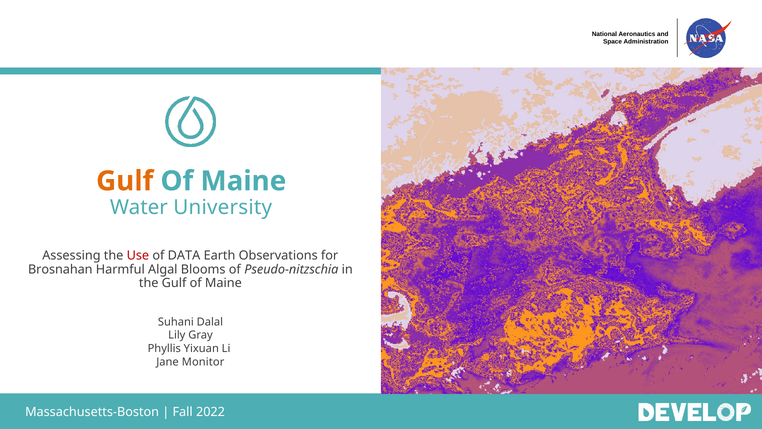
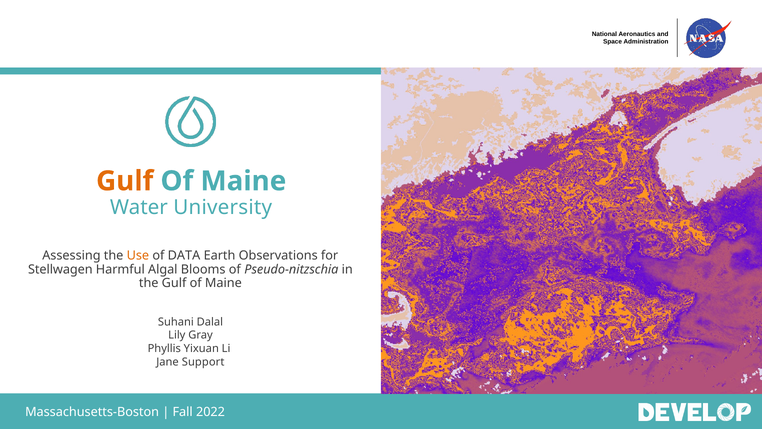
Use colour: red -> orange
Brosnahan: Brosnahan -> Stellwagen
Monitor: Monitor -> Support
